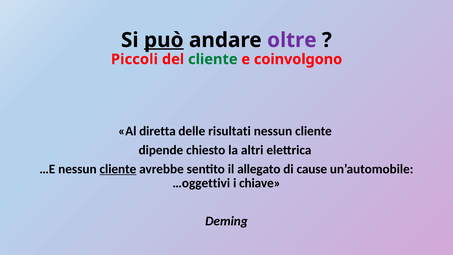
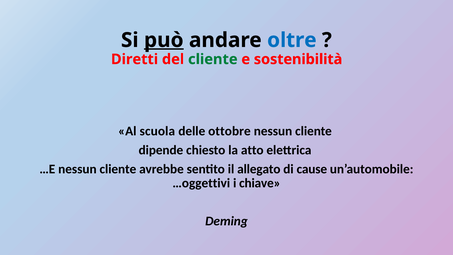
oltre colour: purple -> blue
Piccoli: Piccoli -> Diretti
coinvolgono: coinvolgono -> sostenibilità
diretta: diretta -> scuola
risultati: risultati -> ottobre
altri: altri -> atto
cliente at (118, 169) underline: present -> none
